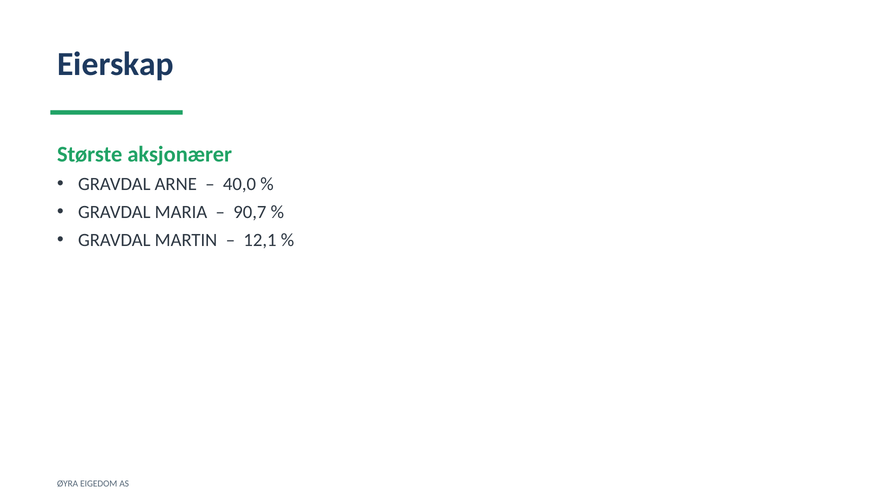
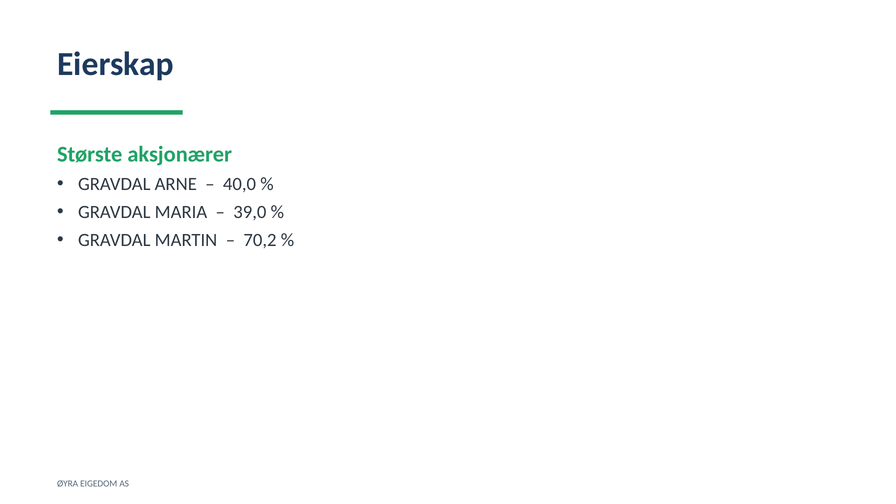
90,7: 90,7 -> 39,0
12,1: 12,1 -> 70,2
